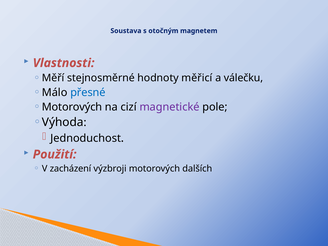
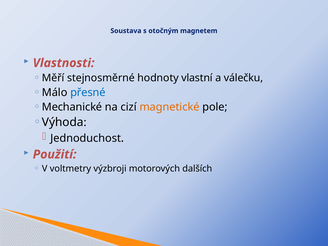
měřicí: měřicí -> vlastní
Motorových at (72, 107): Motorových -> Mechanické
magnetické colour: purple -> orange
zacházení: zacházení -> voltmetry
